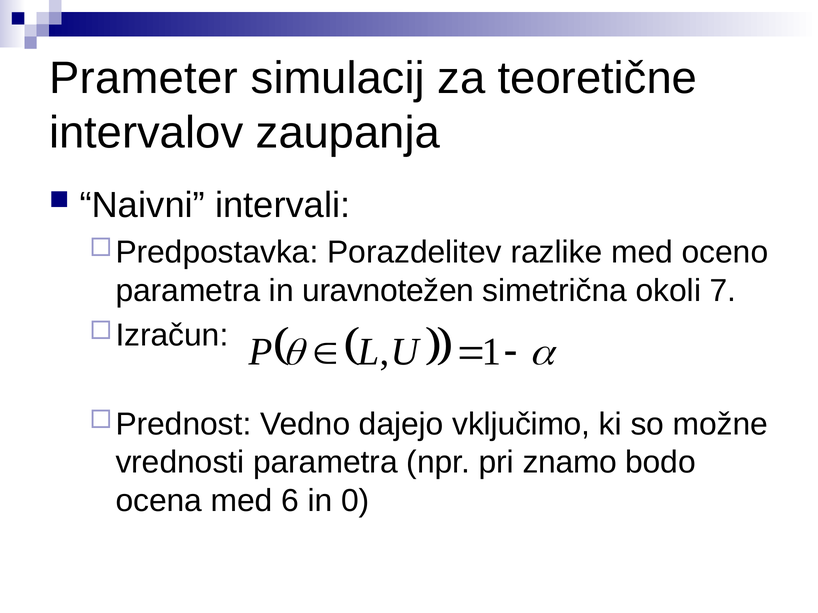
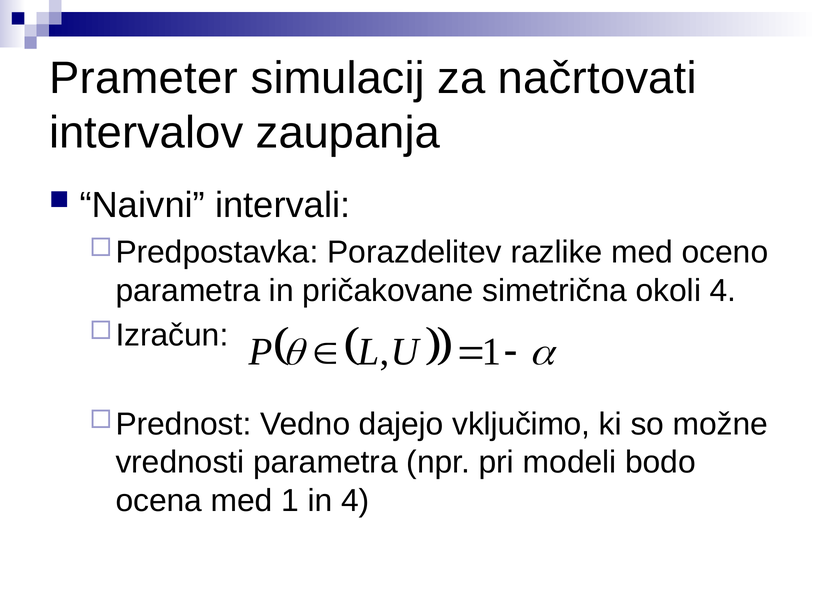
teoretične: teoretične -> načrtovati
uravnotežen: uravnotežen -> pričakovane
okoli 7: 7 -> 4
znamo: znamo -> modeli
med 6: 6 -> 1
in 0: 0 -> 4
